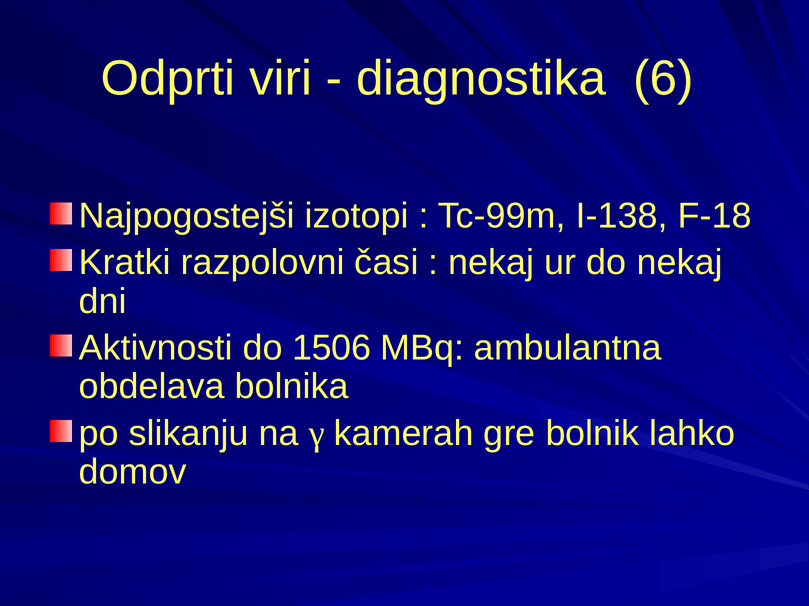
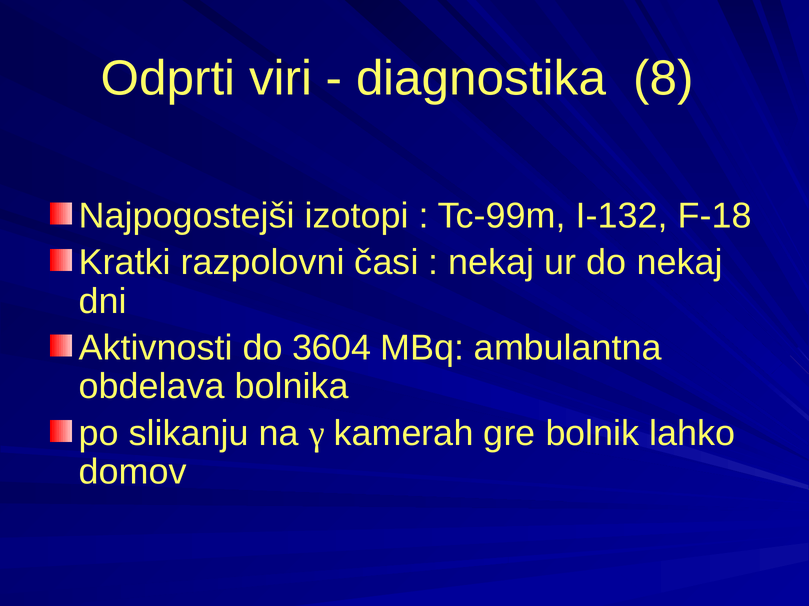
6: 6 -> 8
I-138: I-138 -> I-132
1506: 1506 -> 3604
